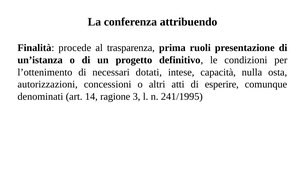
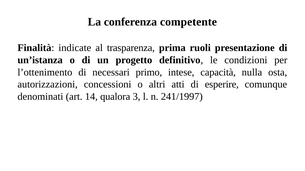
attribuendo: attribuendo -> competente
procede: procede -> indicate
dotati: dotati -> primo
ragione: ragione -> qualora
241/1995: 241/1995 -> 241/1997
